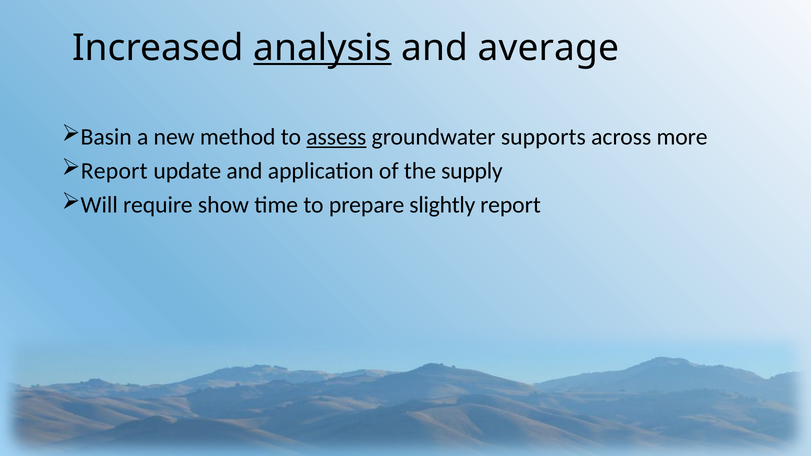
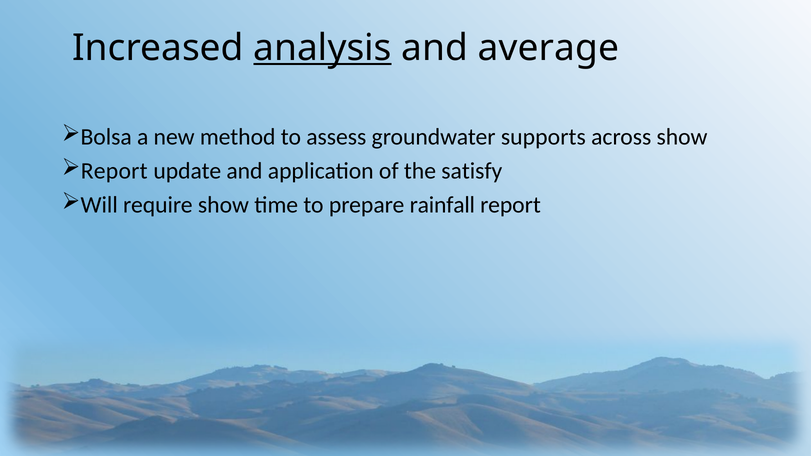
Basin: Basin -> Bolsa
assess underline: present -> none
across more: more -> show
supply: supply -> satisfy
slightly: slightly -> rainfall
